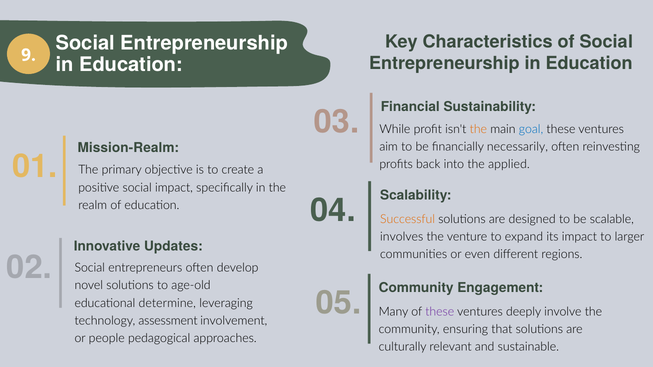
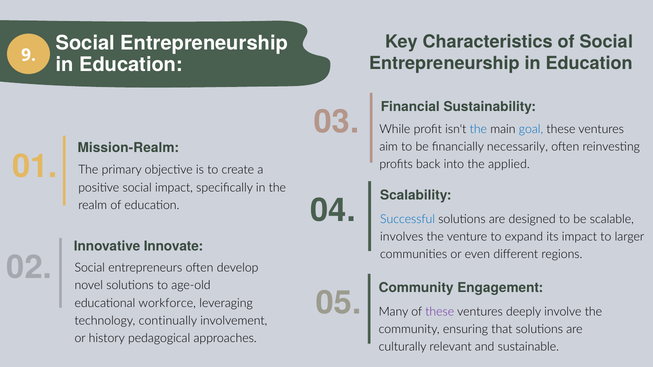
the at (478, 129) colour: orange -> blue
Successful colour: orange -> blue
Updates: Updates -> Innovate
determine: determine -> workforce
assessment: assessment -> continually
people: people -> history
